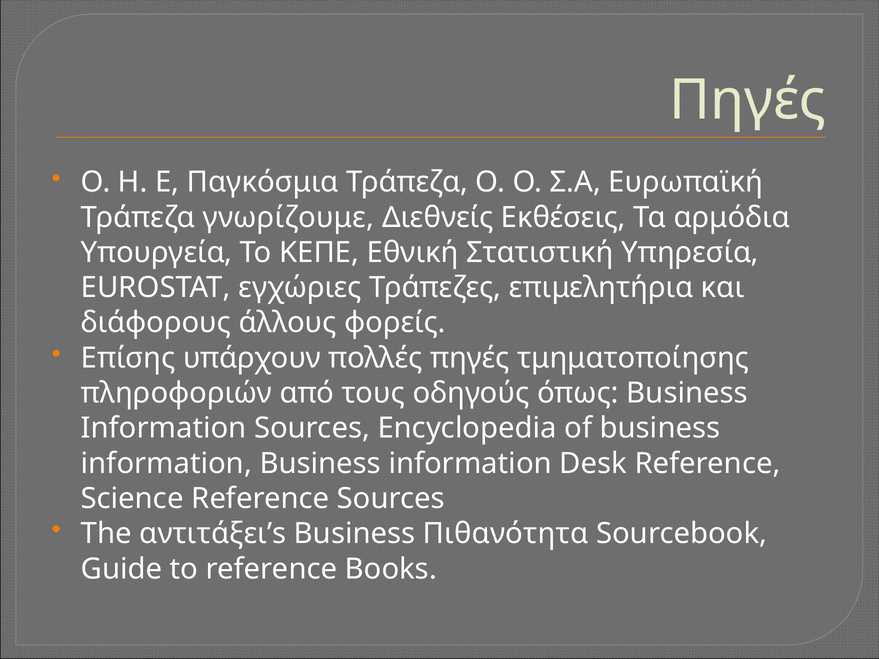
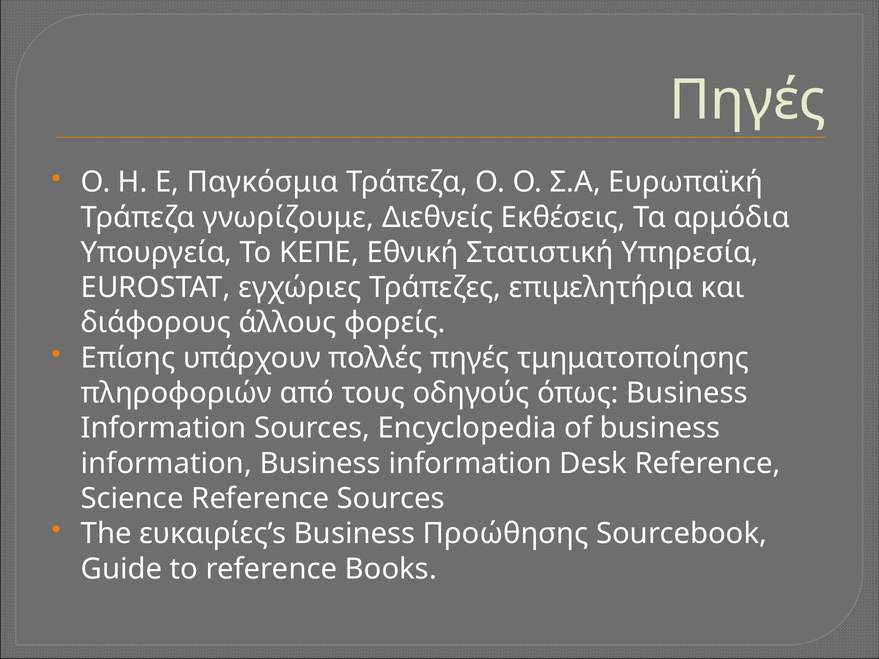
αντιτάξει’s: αντιτάξει’s -> ευκαιρίες’s
Πιθανότητα: Πιθανότητα -> Προώθησης
